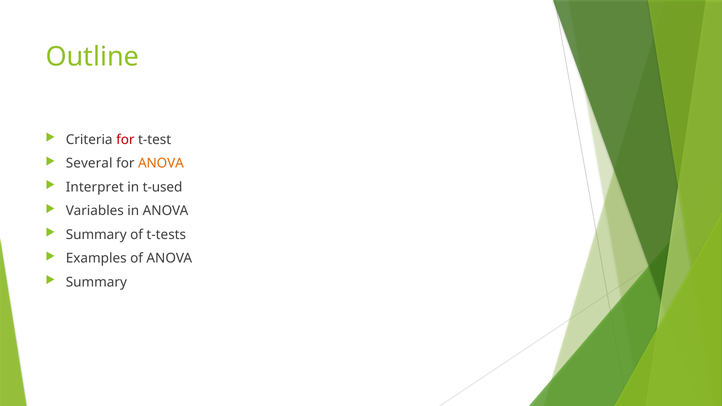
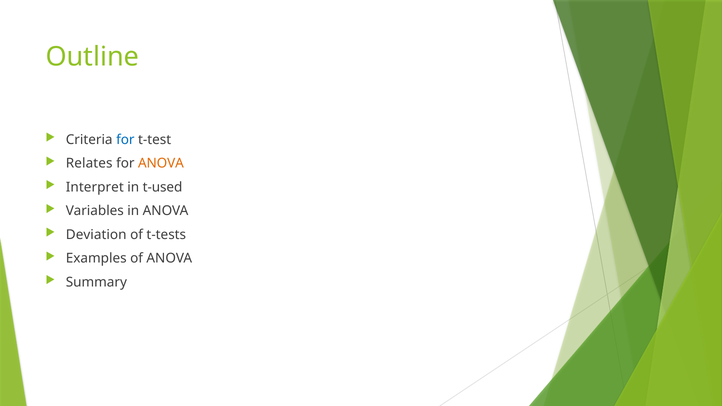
for at (125, 140) colour: red -> blue
Several: Several -> Relates
Summary at (96, 235): Summary -> Deviation
